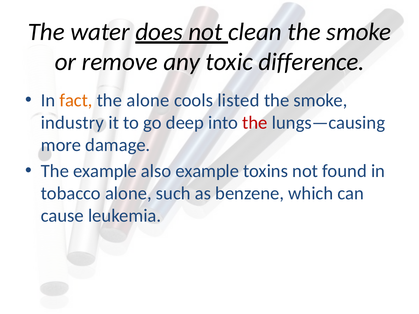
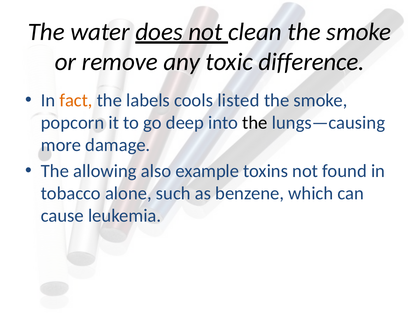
the alone: alone -> labels
industry: industry -> popcorn
the at (255, 123) colour: red -> black
The example: example -> allowing
